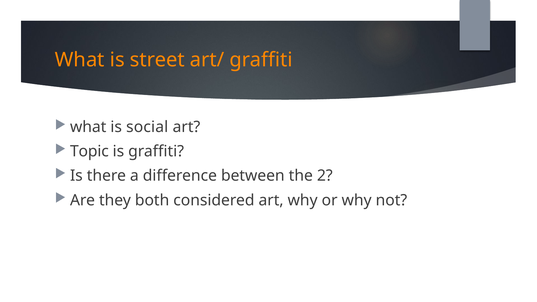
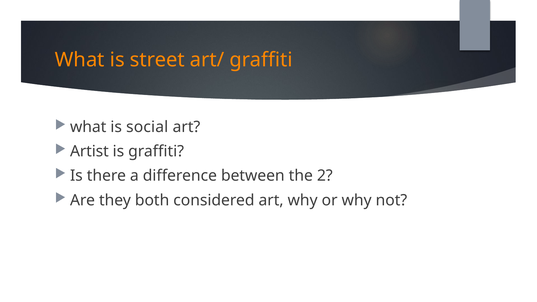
Topic: Topic -> Artist
